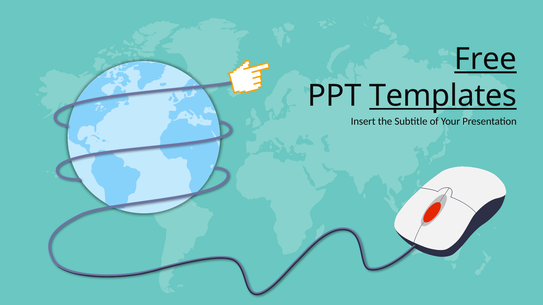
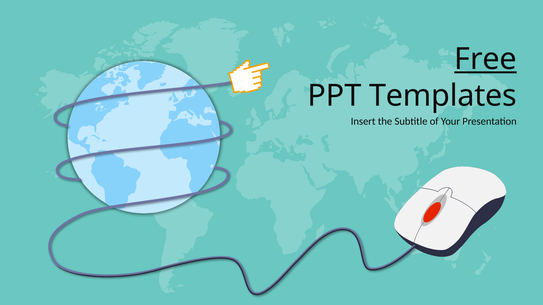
Templates underline: present -> none
